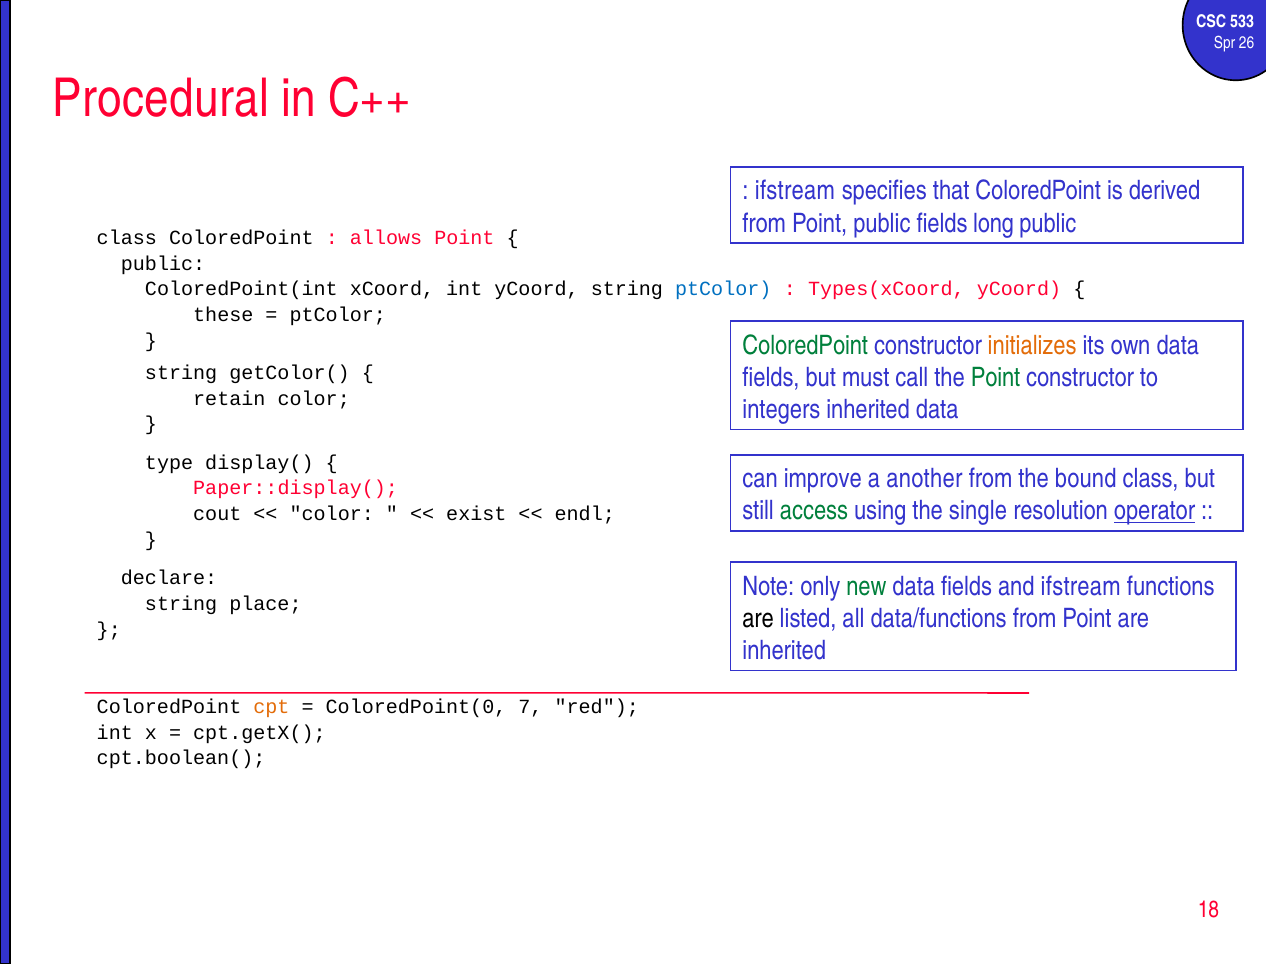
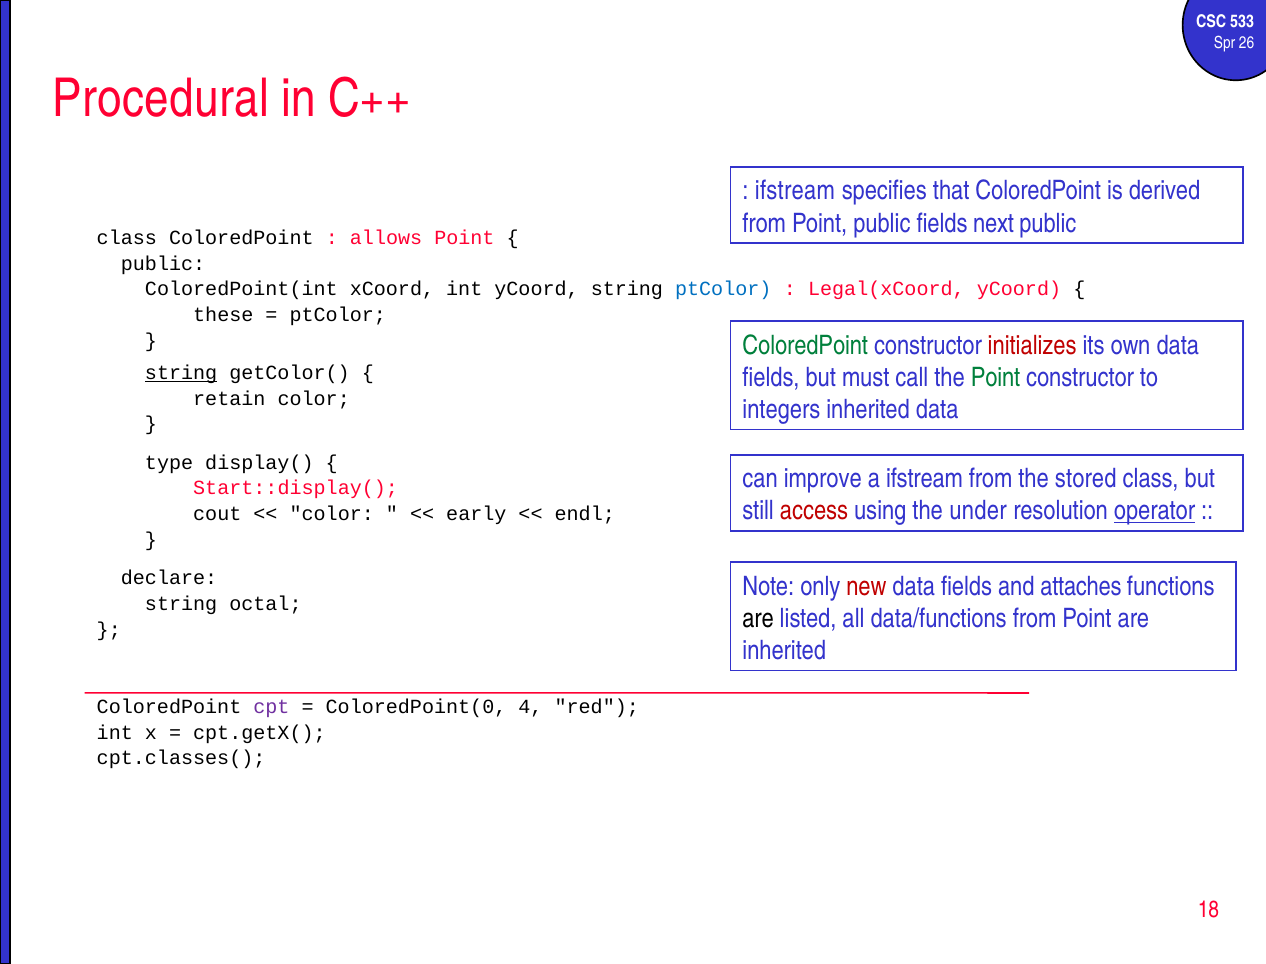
long: long -> next
Types(xCoord: Types(xCoord -> Legal(xCoord
initializes colour: orange -> red
string at (181, 373) underline: none -> present
a another: another -> ifstream
bound: bound -> stored
Paper::display(: Paper::display( -> Start::display(
access colour: green -> red
single: single -> under
exist: exist -> early
new colour: green -> red
and ifstream: ifstream -> attaches
place: place -> octal
cpt colour: orange -> purple
7: 7 -> 4
cpt.boolean(: cpt.boolean( -> cpt.classes(
